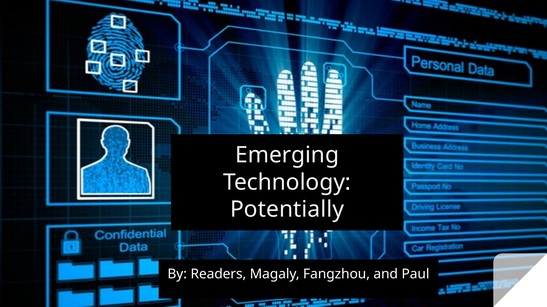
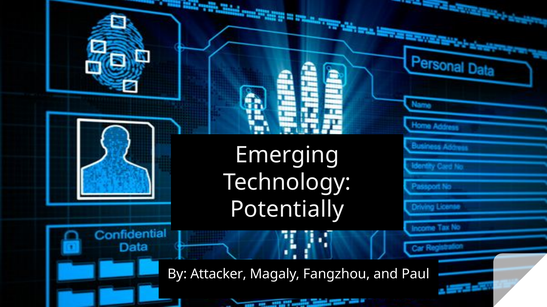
Readers: Readers -> Attacker
